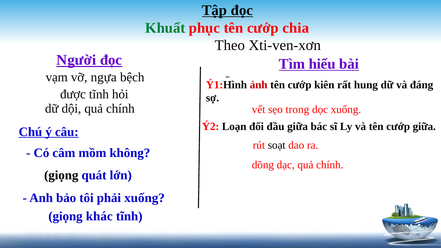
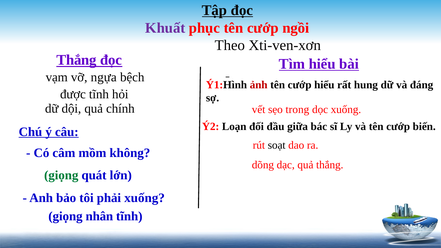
Khuất colour: green -> purple
chia: chia -> ngồi
Người at (76, 60): Người -> Thắng
cướp kiên: kiên -> hiểu
cướp giữa: giữa -> biến
dạc quả chính: chính -> thắng
giọng at (61, 175) colour: black -> green
khác: khác -> nhân
